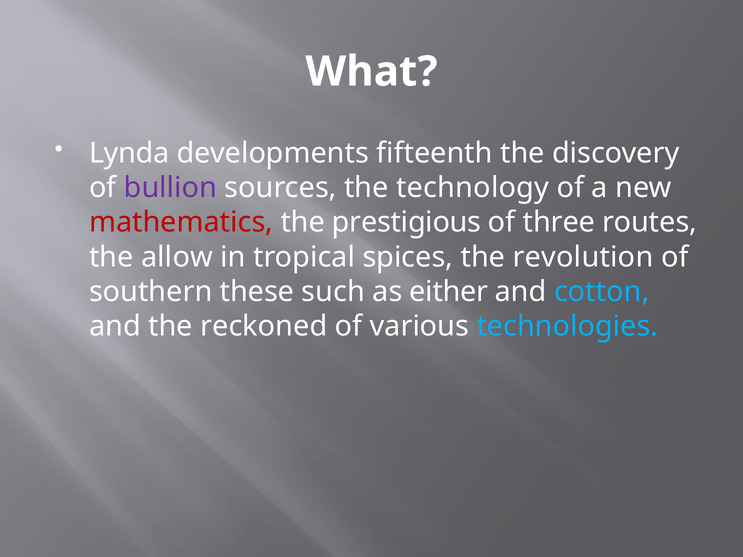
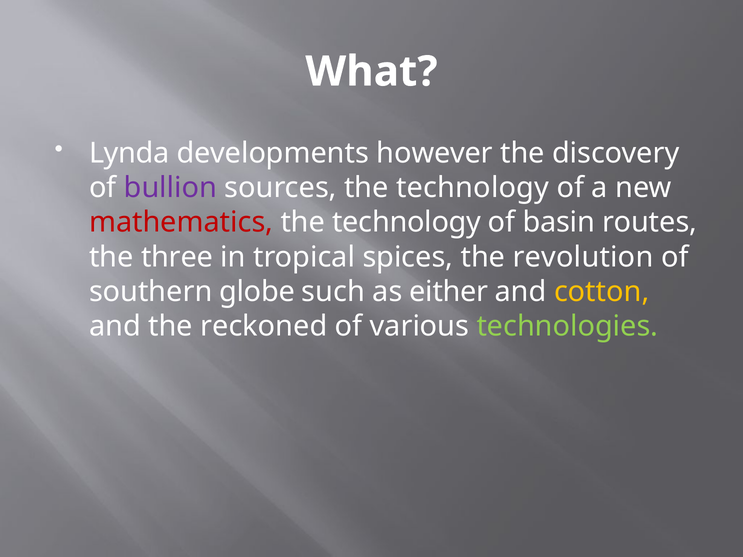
fifteenth: fifteenth -> however
prestigious at (407, 222): prestigious -> technology
three: three -> basin
allow: allow -> three
these: these -> globe
cotton colour: light blue -> yellow
technologies colour: light blue -> light green
